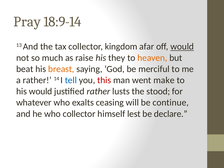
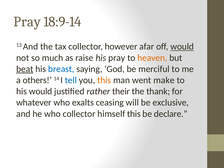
kingdom: kingdom -> however
his they: they -> pray
beat underline: none -> present
breast colour: orange -> blue
a rather: rather -> others
this at (104, 80) colour: red -> orange
lusts: lusts -> their
stood: stood -> thank
continue: continue -> exclusive
himself lest: lest -> this
